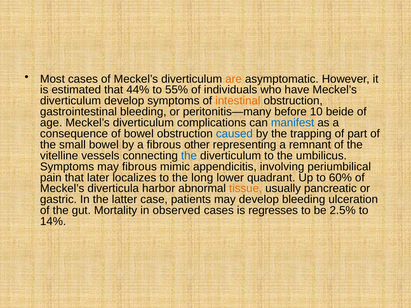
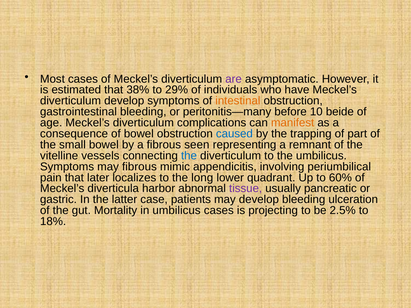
are colour: orange -> purple
44%: 44% -> 38%
55%: 55% -> 29%
manifest colour: blue -> orange
other: other -> seen
tissue colour: orange -> purple
in observed: observed -> umbilicus
regresses: regresses -> projecting
14%: 14% -> 18%
